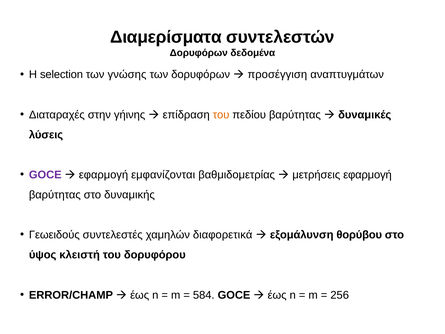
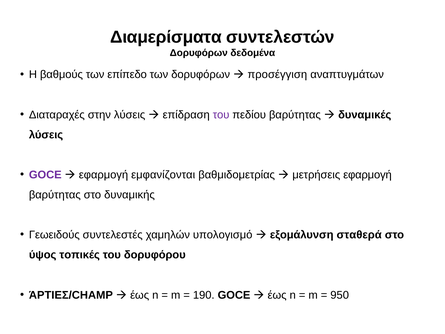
selection: selection -> βαθμούς
γνώσης: γνώσης -> επίπεδο
στην γήινης: γήινης -> λύσεις
του at (221, 115) colour: orange -> purple
διαφορετικά: διαφορετικά -> υπολογισμό
θορύβου: θορύβου -> σταθερά
κλειστή: κλειστή -> τοπικές
ERROR/CHAMP: ERROR/CHAMP -> ΆΡΤΙΕΣ/CHAMP
584: 584 -> 190
256: 256 -> 950
